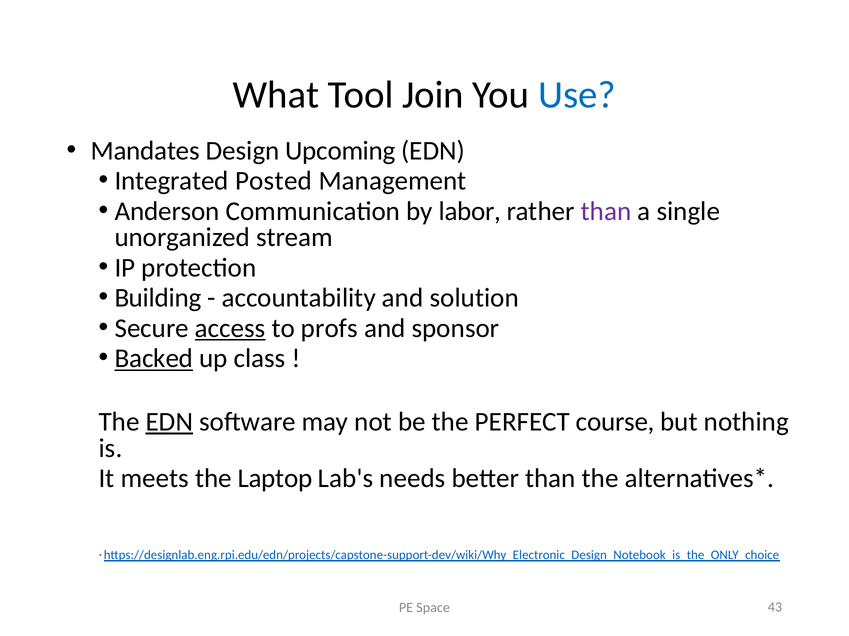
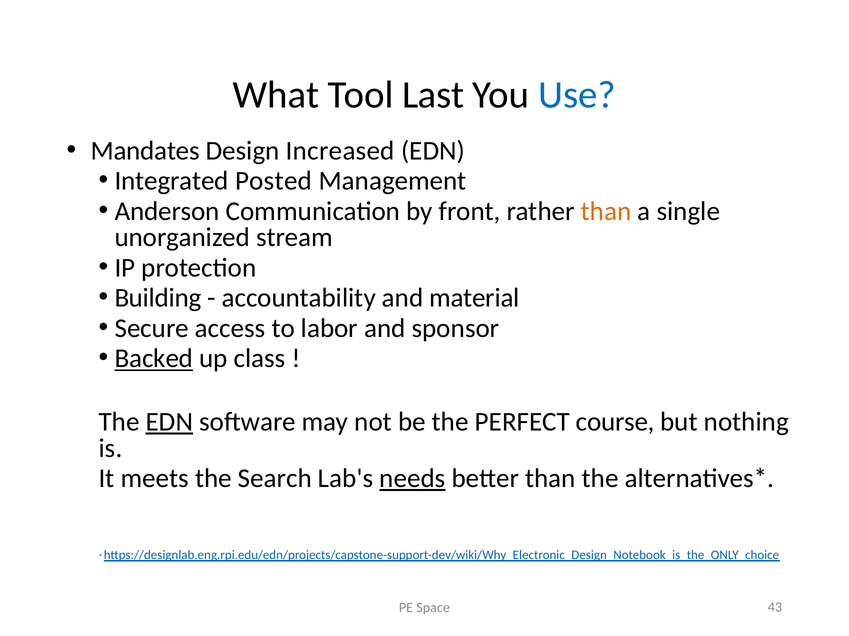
Join: Join -> Last
Upcoming: Upcoming -> Increased
labor: labor -> front
than at (606, 211) colour: purple -> orange
solution: solution -> material
access underline: present -> none
profs: profs -> labor
Laptop: Laptop -> Search
needs underline: none -> present
